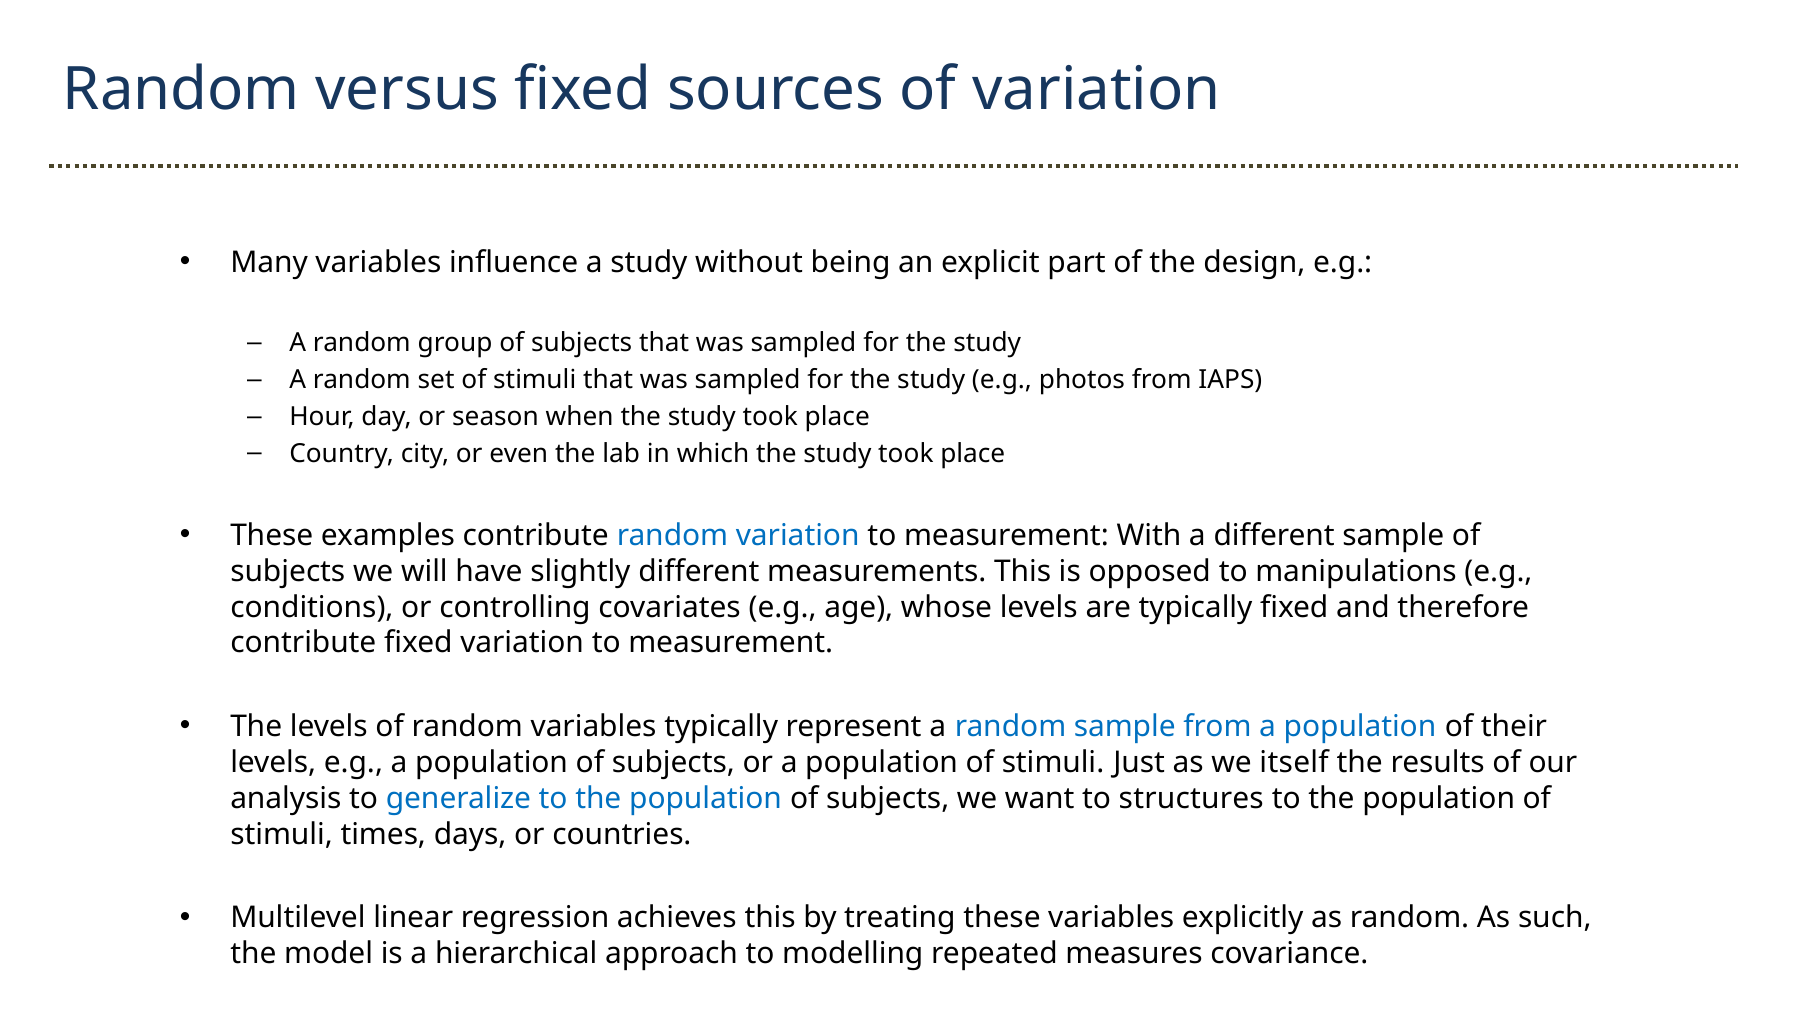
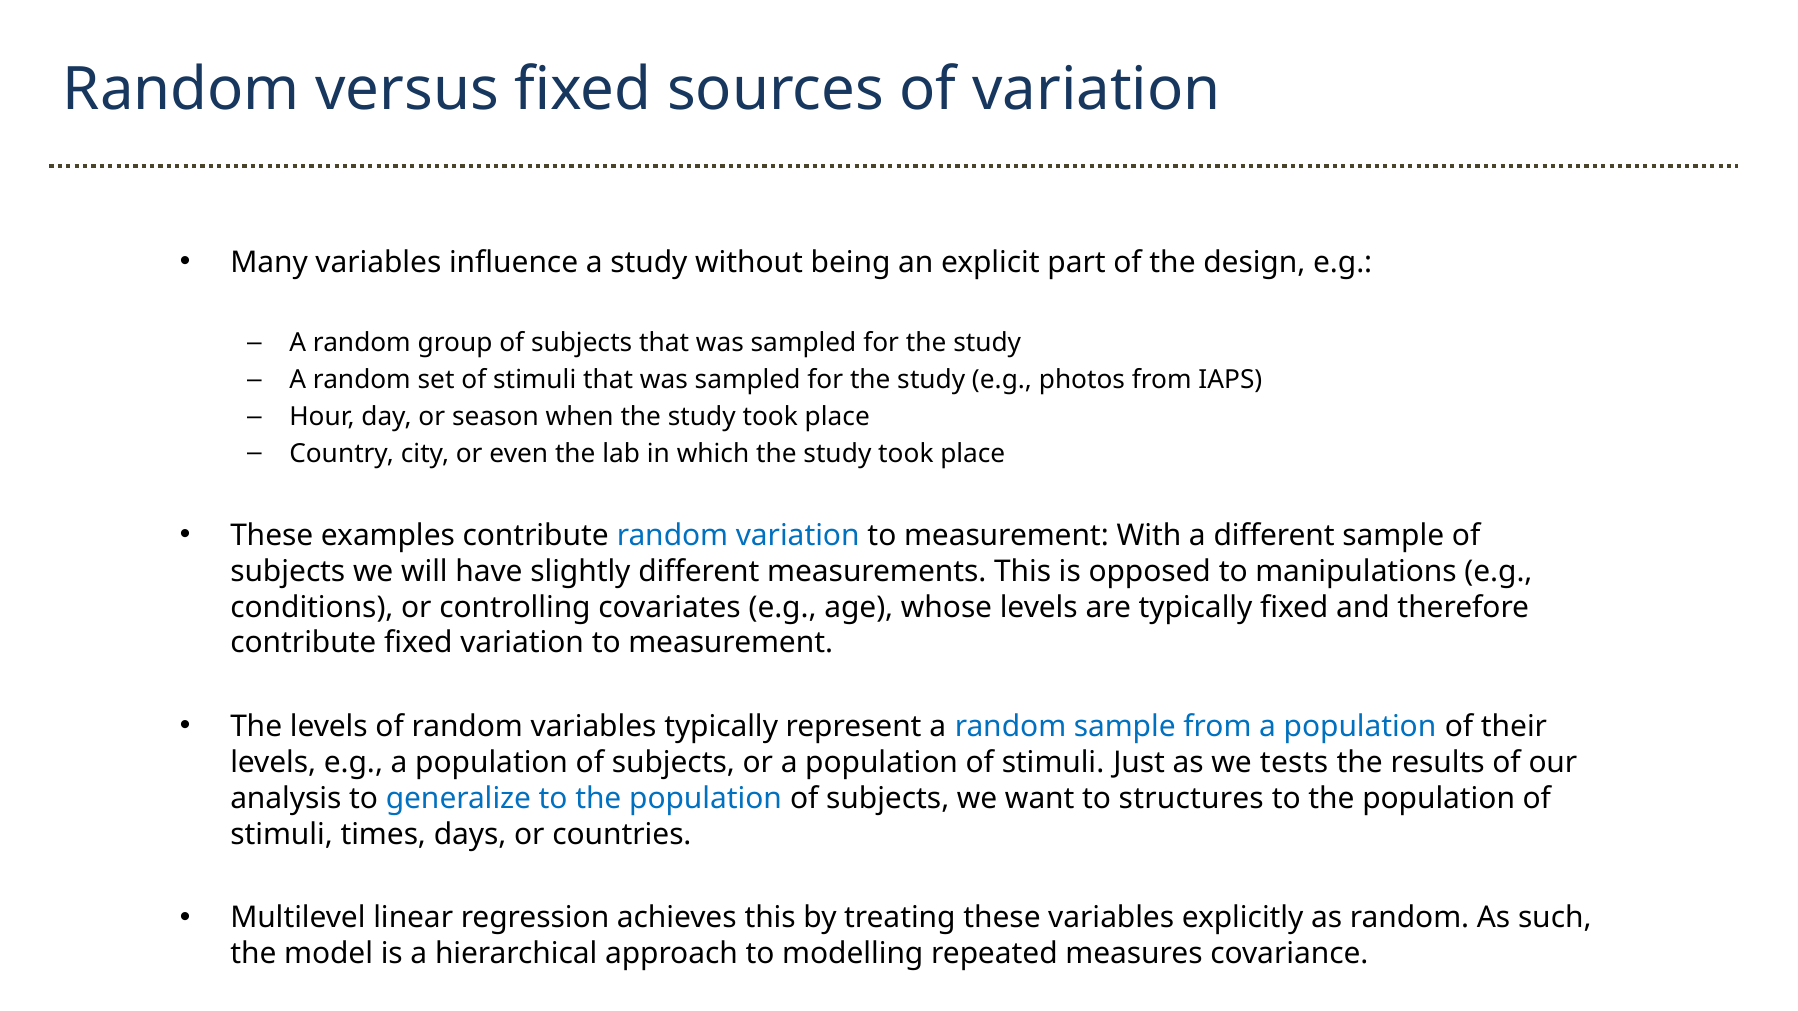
itself: itself -> tests
